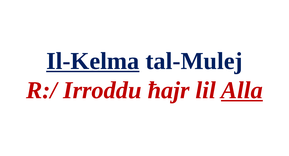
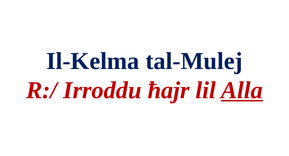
Il-Kelma underline: present -> none
